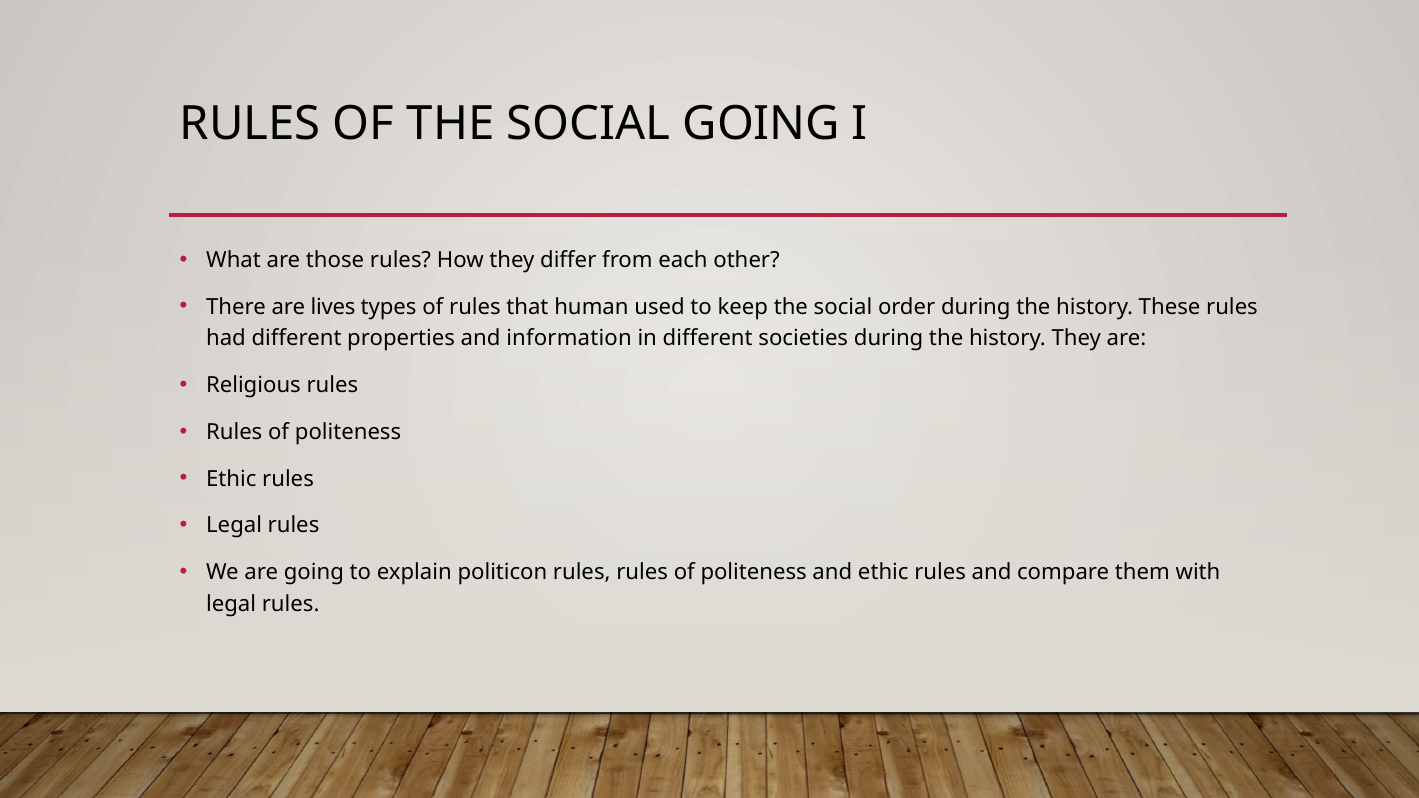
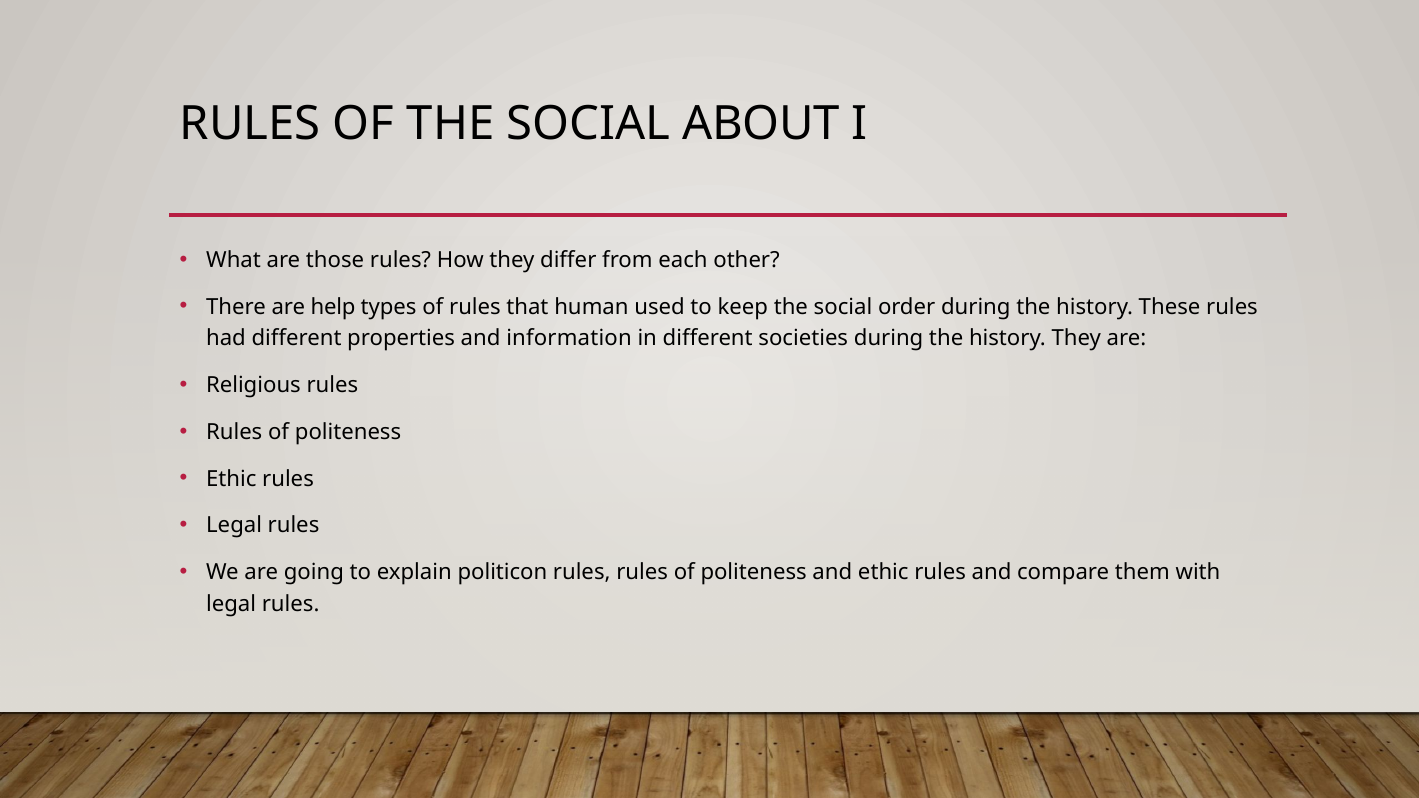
SOCIAL GOING: GOING -> ABOUT
lives: lives -> help
